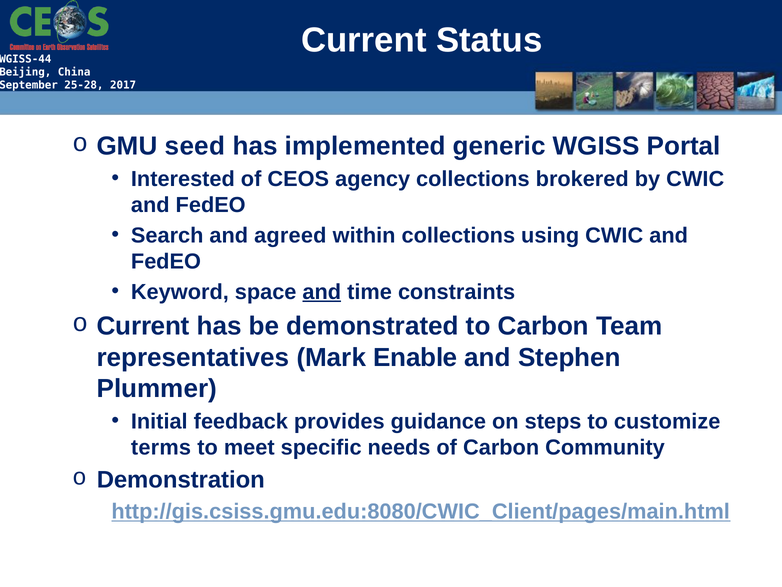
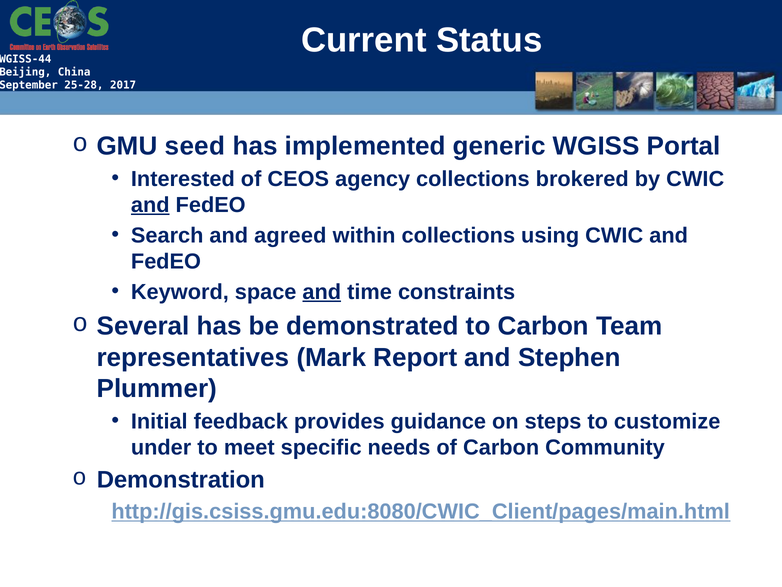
and at (150, 205) underline: none -> present
Current at (143, 326): Current -> Several
Enable: Enable -> Report
terms: terms -> under
